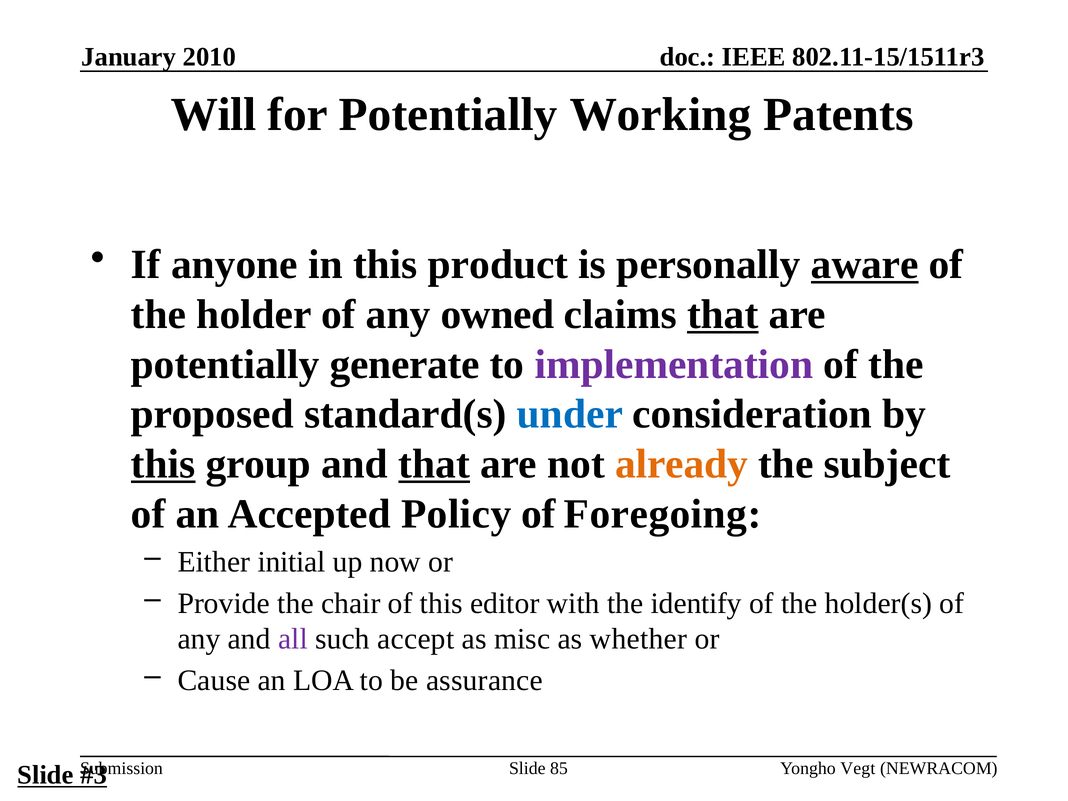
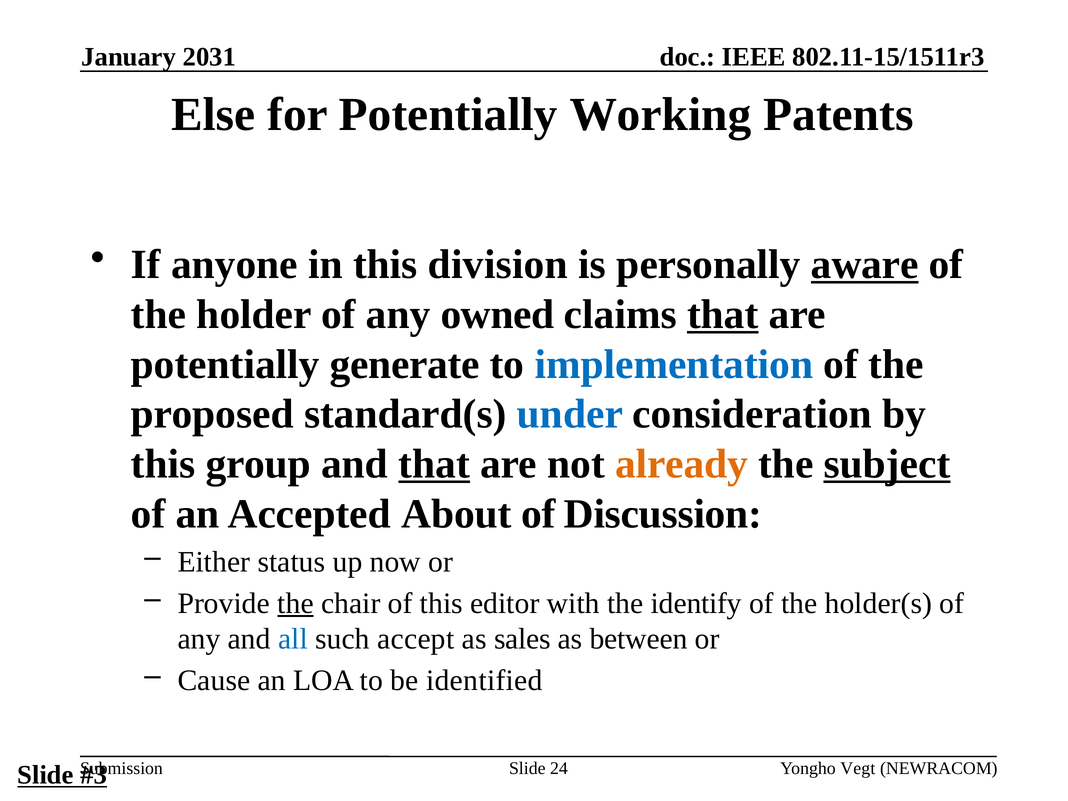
2010: 2010 -> 2031
Will: Will -> Else
product: product -> division
implementation colour: purple -> blue
this at (163, 464) underline: present -> none
subject underline: none -> present
Policy: Policy -> About
Foregoing: Foregoing -> Discussion
initial: initial -> status
the at (296, 603) underline: none -> present
all colour: purple -> blue
misc: misc -> sales
whether: whether -> between
assurance: assurance -> identified
85: 85 -> 24
